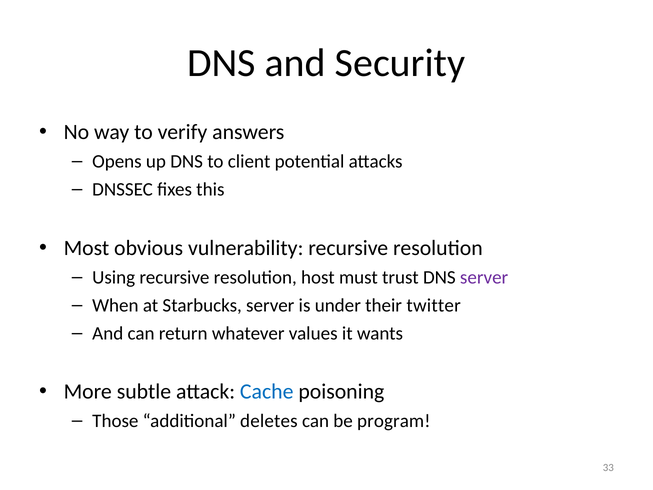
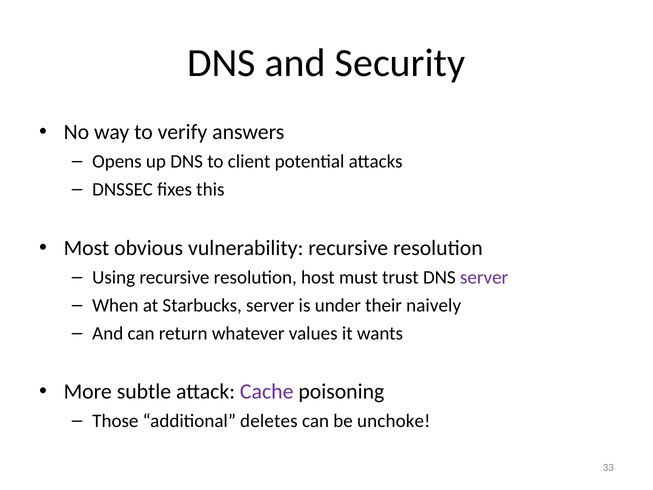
twitter: twitter -> naively
Cache colour: blue -> purple
program: program -> unchoke
